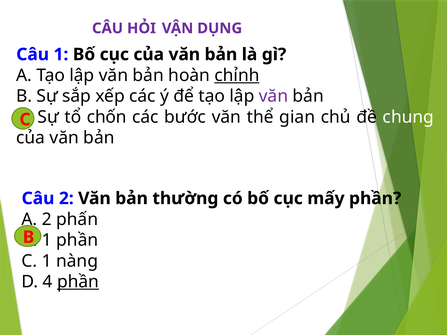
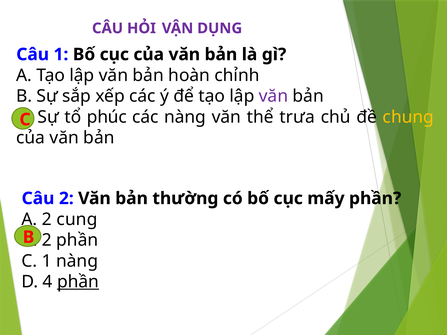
chỉnh underline: present -> none
chốn: chốn -> phúc
các bước: bước -> nàng
gian: gian -> trưa
chung colour: white -> yellow
phấn: phấn -> cung
1 at (47, 240): 1 -> 2
